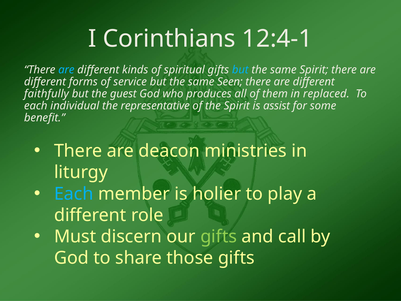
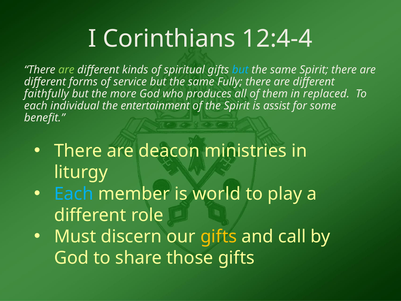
12:4-1: 12:4-1 -> 12:4-4
are at (66, 70) colour: light blue -> light green
Seen: Seen -> Fully
guest: guest -> more
representative: representative -> entertainment
holier: holier -> world
gifts at (219, 236) colour: light green -> yellow
